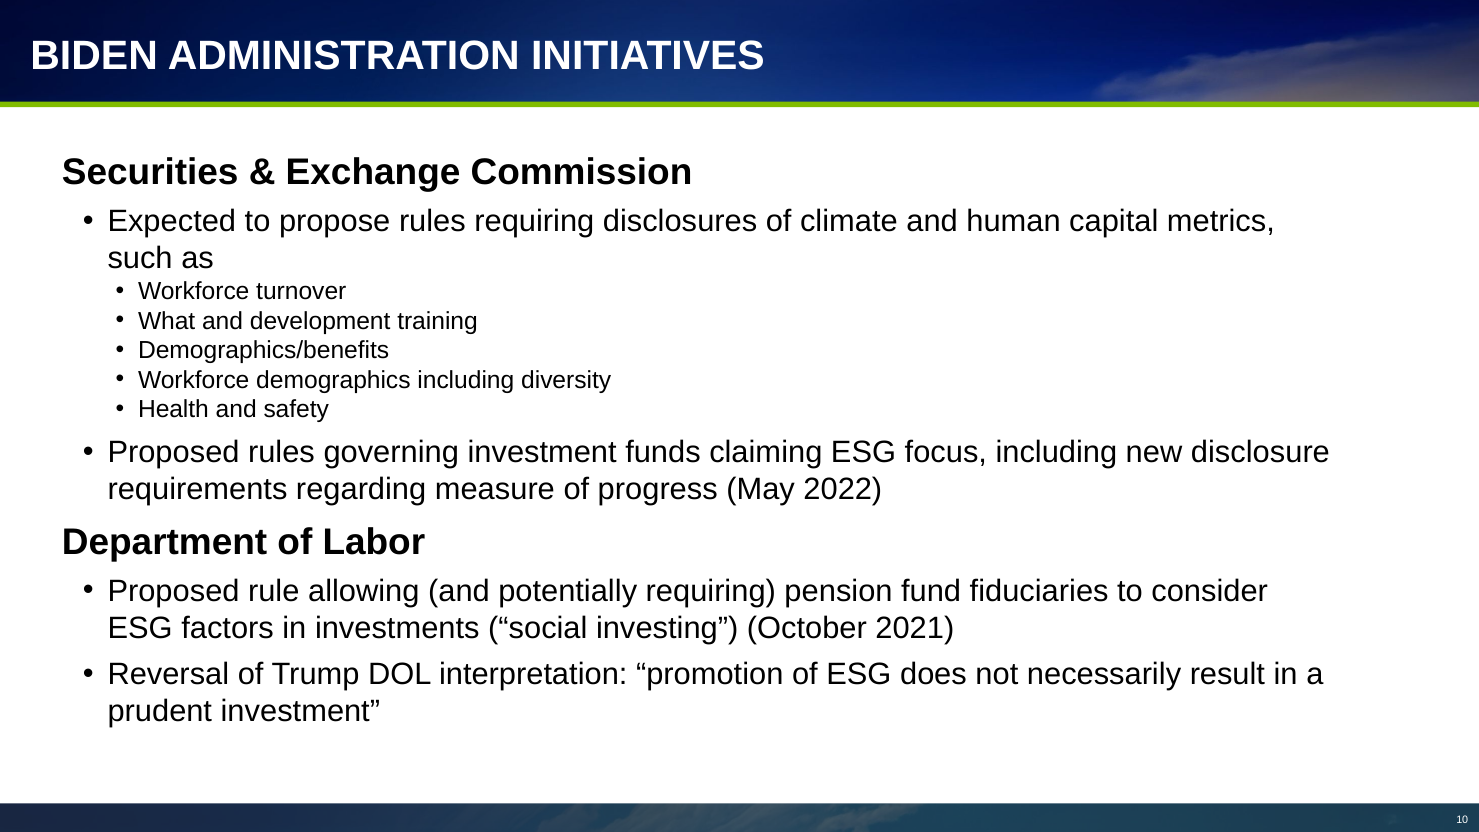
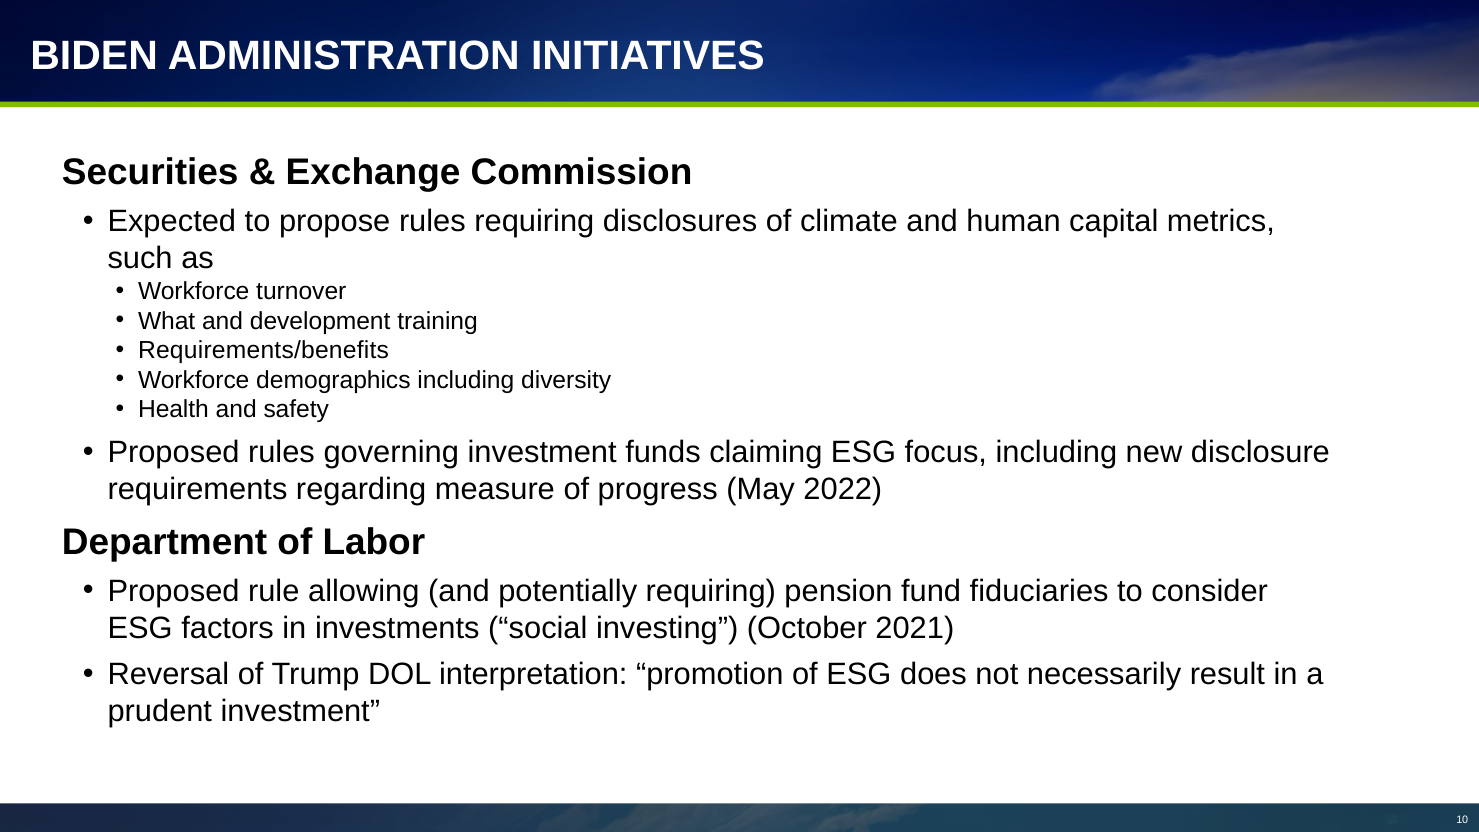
Demographics/benefits: Demographics/benefits -> Requirements/benefits
